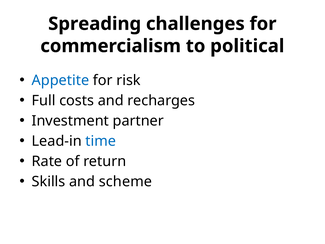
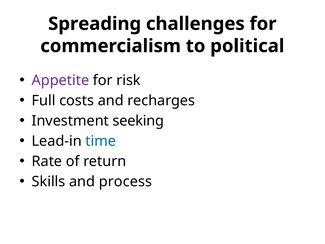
Appetite colour: blue -> purple
partner: partner -> seeking
scheme: scheme -> process
